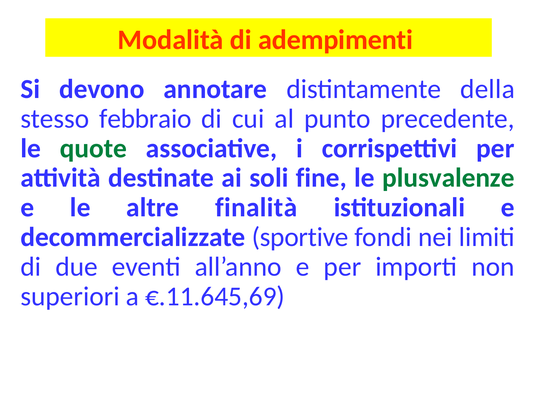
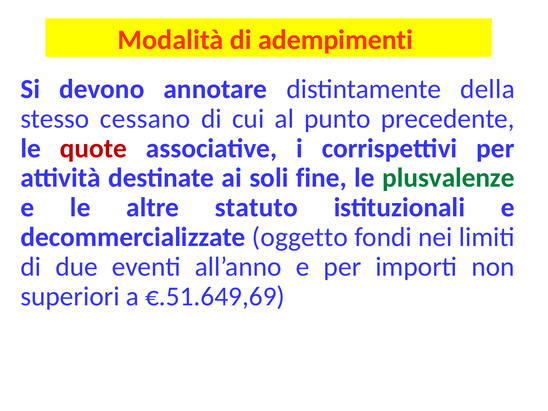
febbraio: febbraio -> cessano
quote colour: green -> red
finalità: finalità -> statuto
sportive: sportive -> oggetto
€.11.645,69: €.11.645,69 -> €.51.649,69
